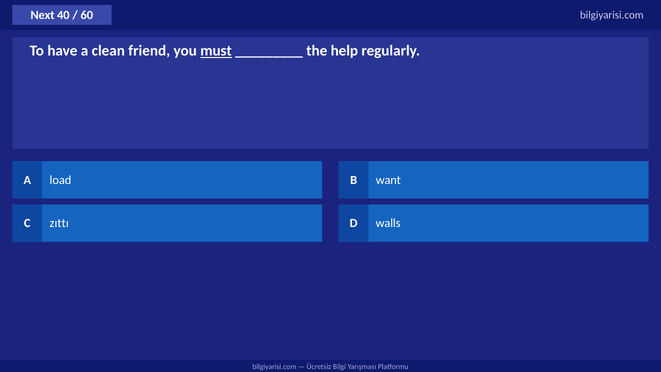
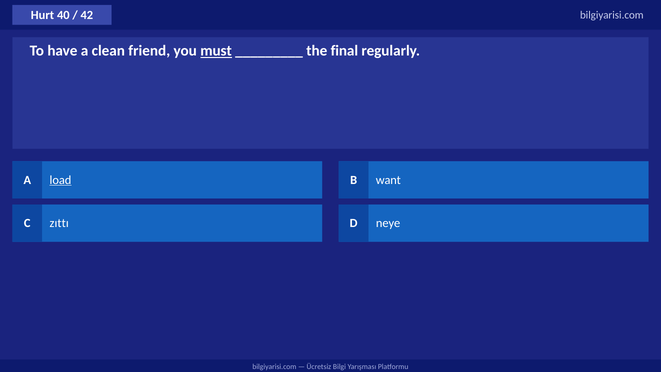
Next: Next -> Hurt
60: 60 -> 42
help: help -> final
load underline: none -> present
walls: walls -> neye
